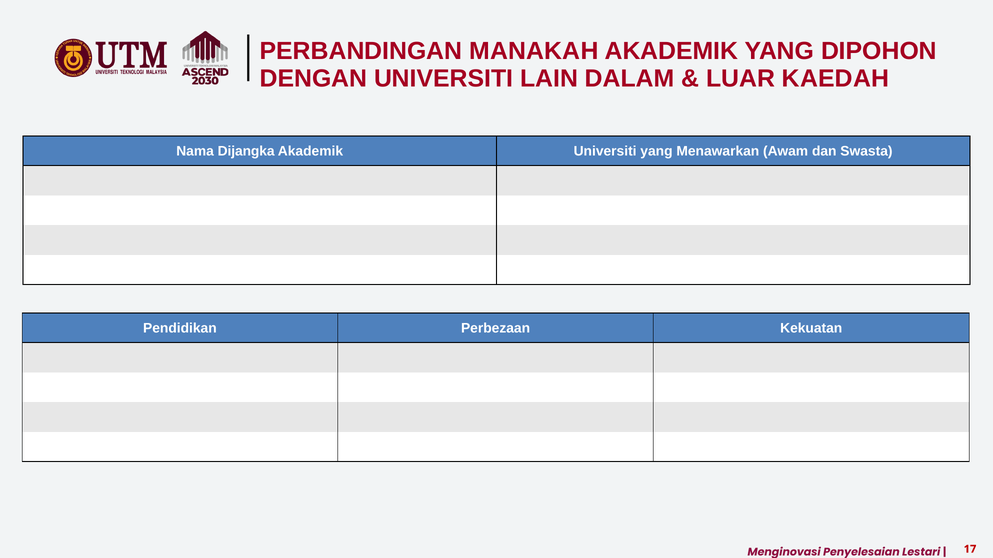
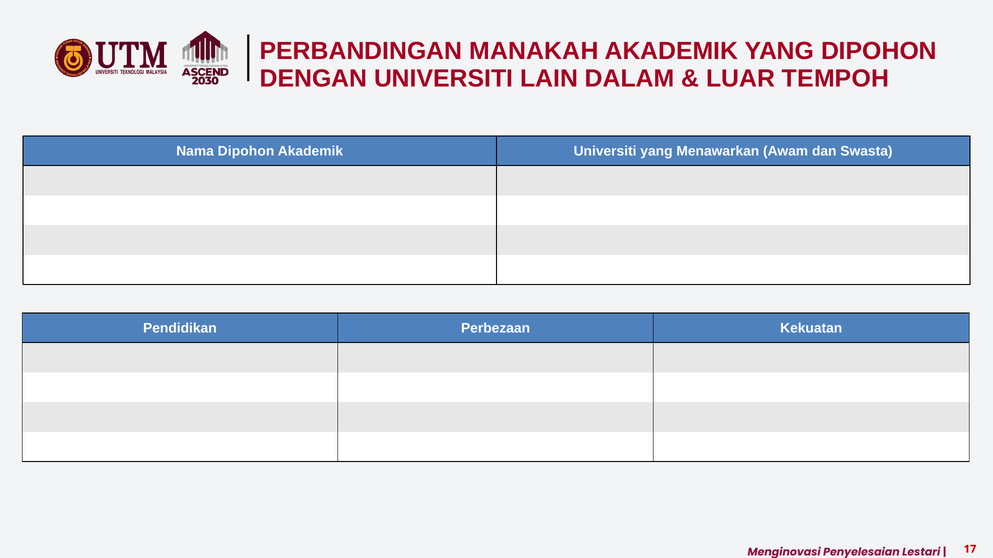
KAEDAH: KAEDAH -> TEMPOH
Nama Dijangka: Dijangka -> Dipohon
